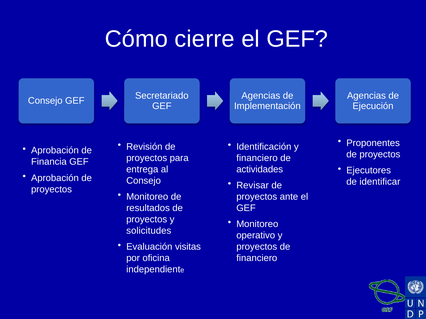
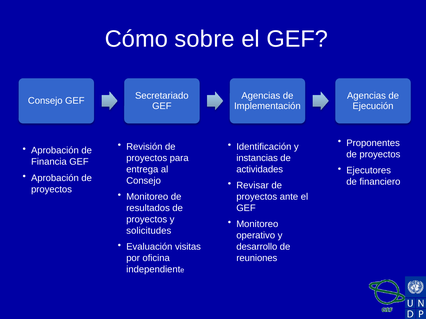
cierre: cierre -> sobre
financiero at (257, 158): financiero -> instancias
identificar: identificar -> financiero
proyectos at (257, 247): proyectos -> desarrollo
financiero at (257, 259): financiero -> reuniones
